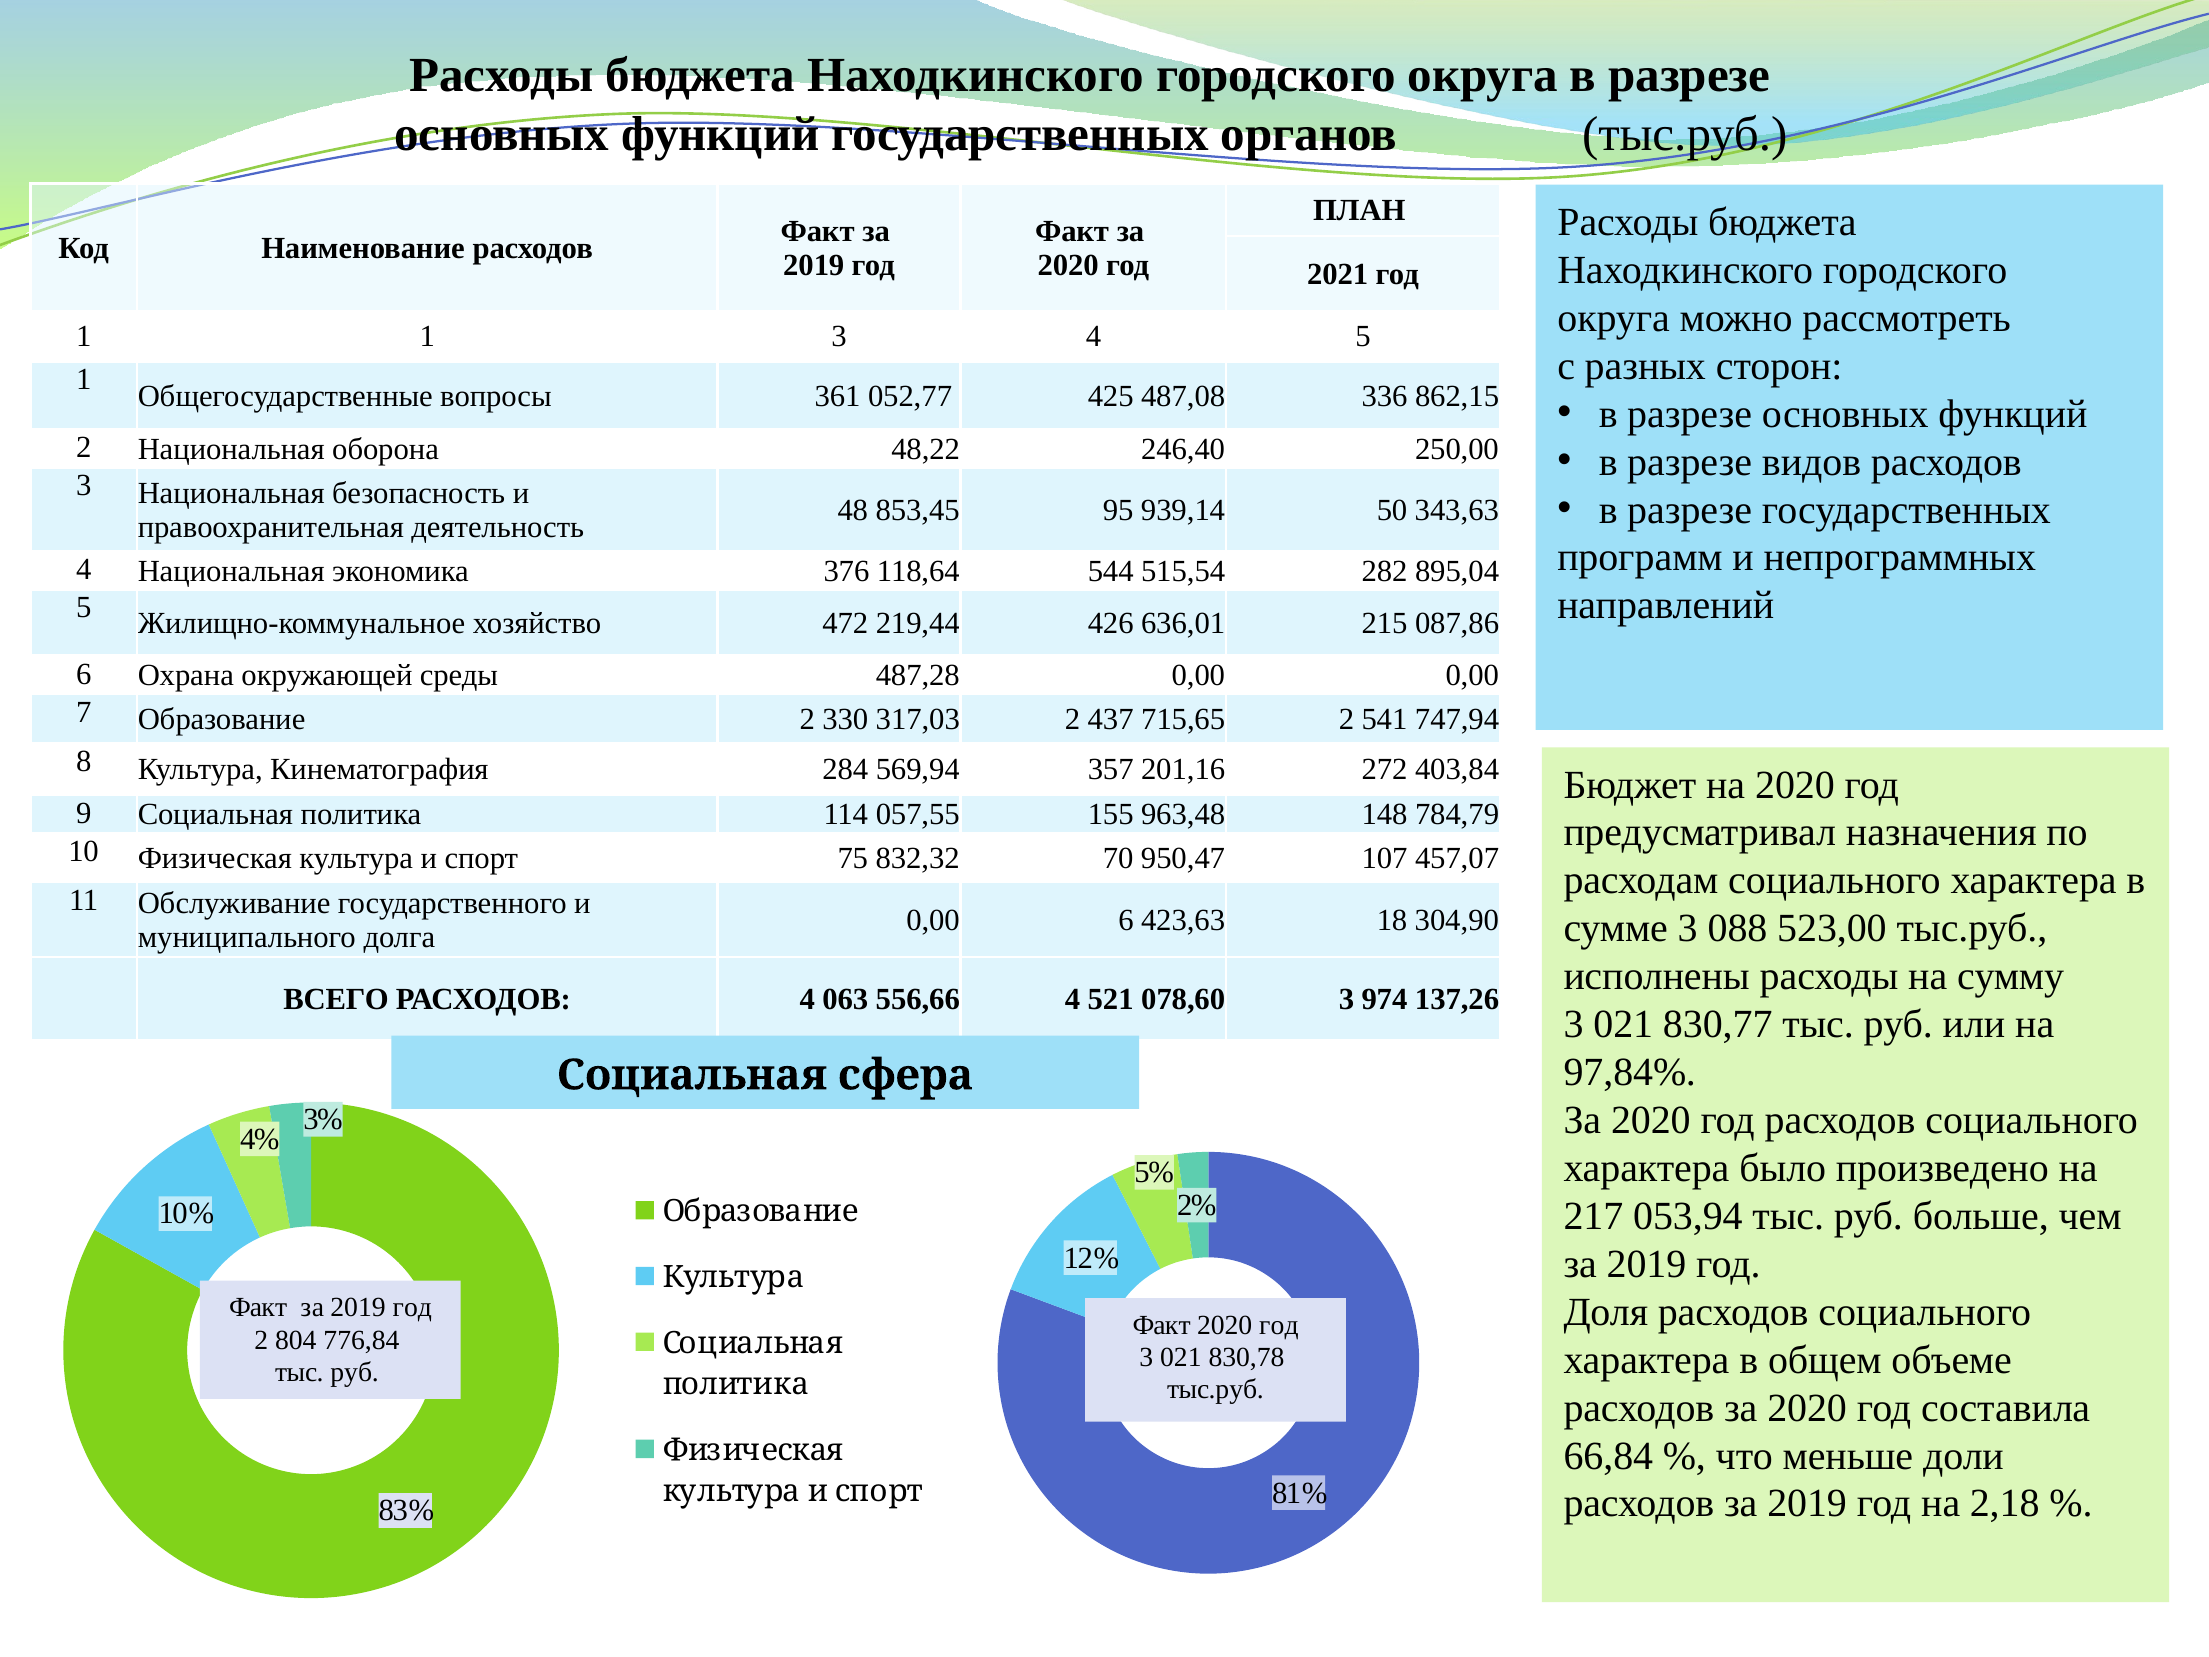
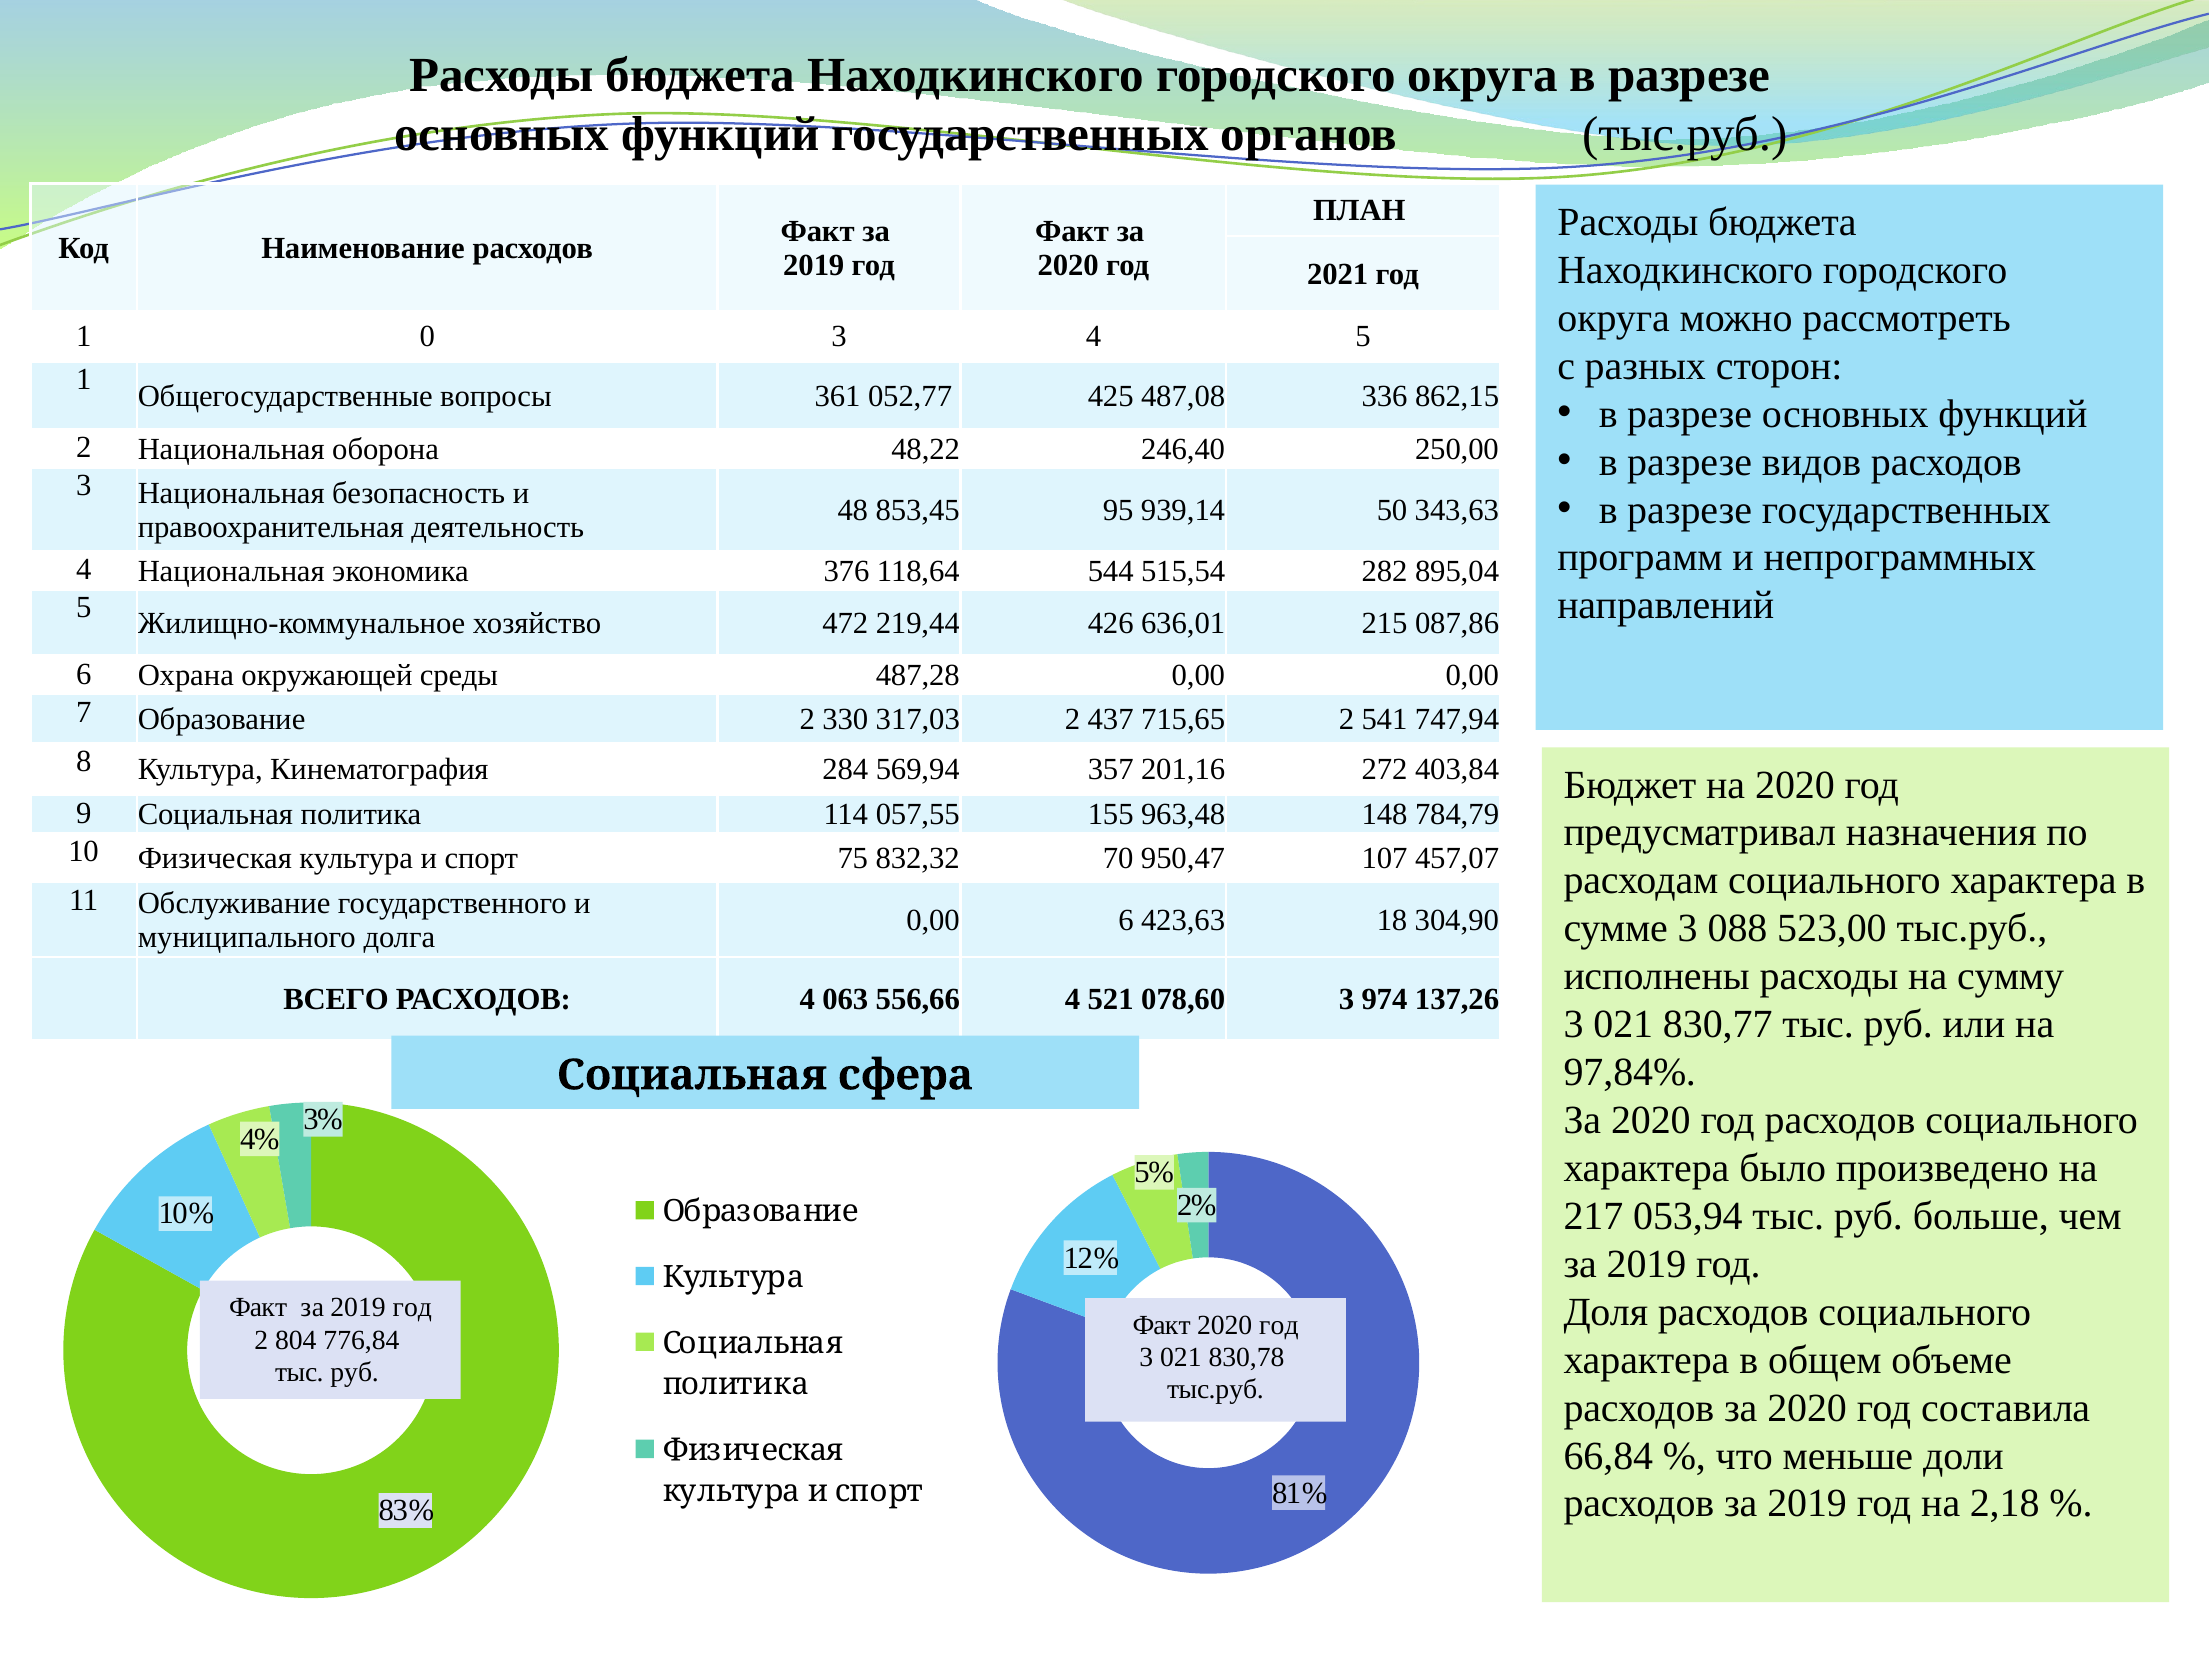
1 1: 1 -> 0
